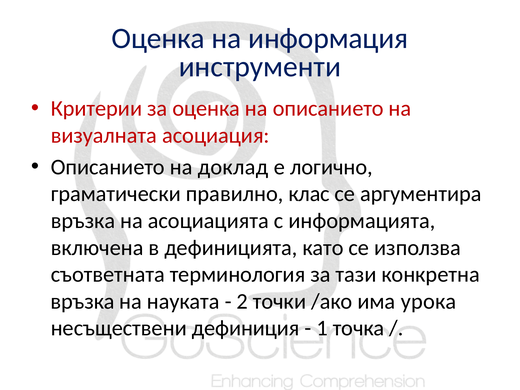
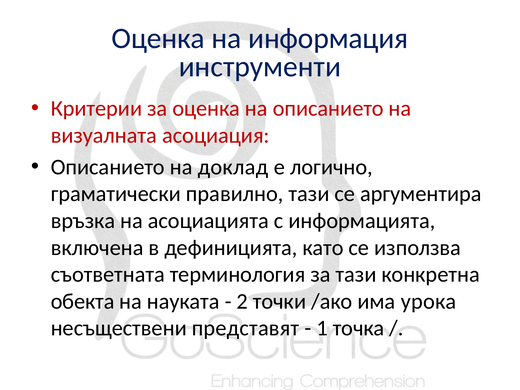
правилно клас: клас -> тази
връзка at (83, 301): връзка -> обекта
дефиниция: дефиниция -> представят
